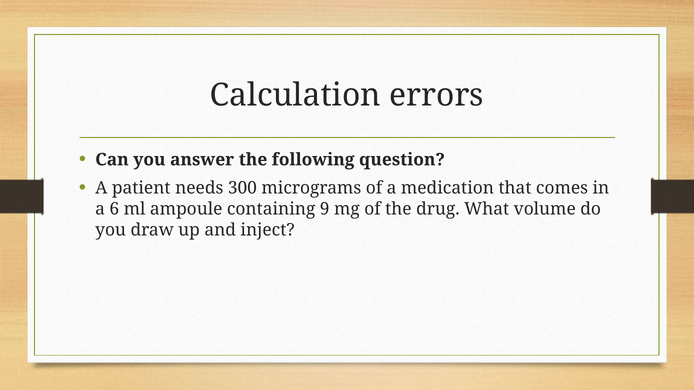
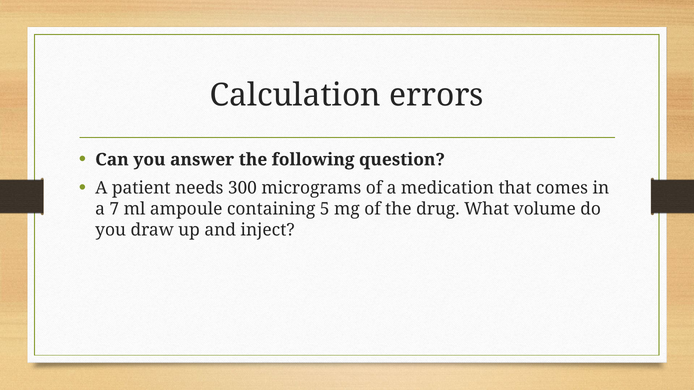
6: 6 -> 7
9: 9 -> 5
